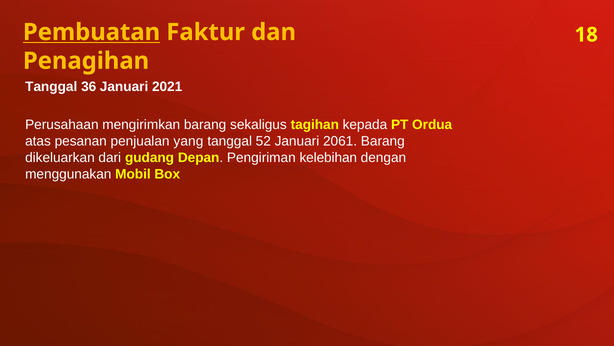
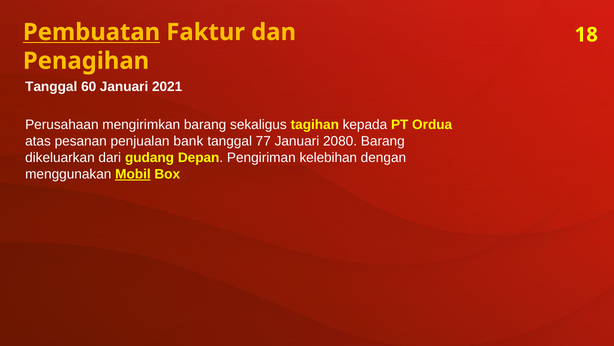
36: 36 -> 60
yang: yang -> bank
52: 52 -> 77
2061: 2061 -> 2080
Mobil underline: none -> present
